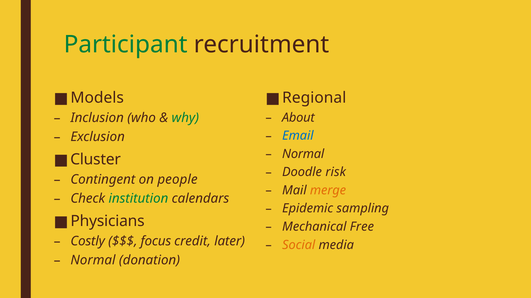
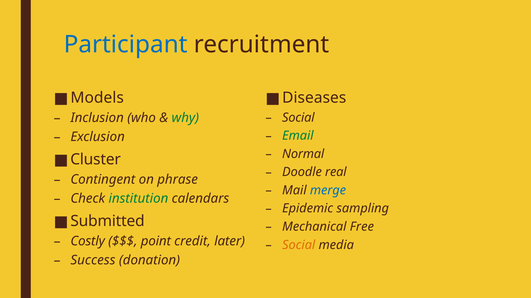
Participant colour: green -> blue
Regional: Regional -> Diseases
About at (298, 118): About -> Social
Email colour: blue -> green
risk: risk -> real
people: people -> phrase
merge colour: orange -> blue
Physicians: Physicians -> Submitted
focus: focus -> point
Normal at (93, 261): Normal -> Success
